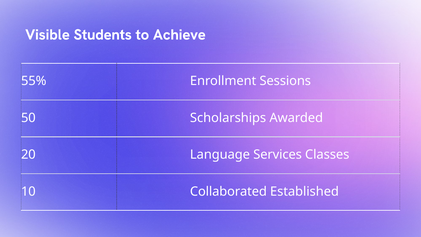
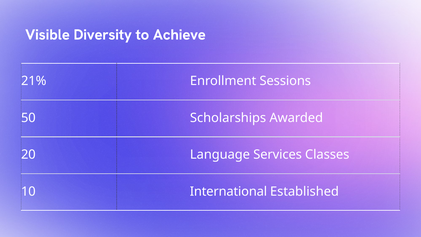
Students: Students -> Diversity
55%: 55% -> 21%
Collaborated: Collaborated -> International
